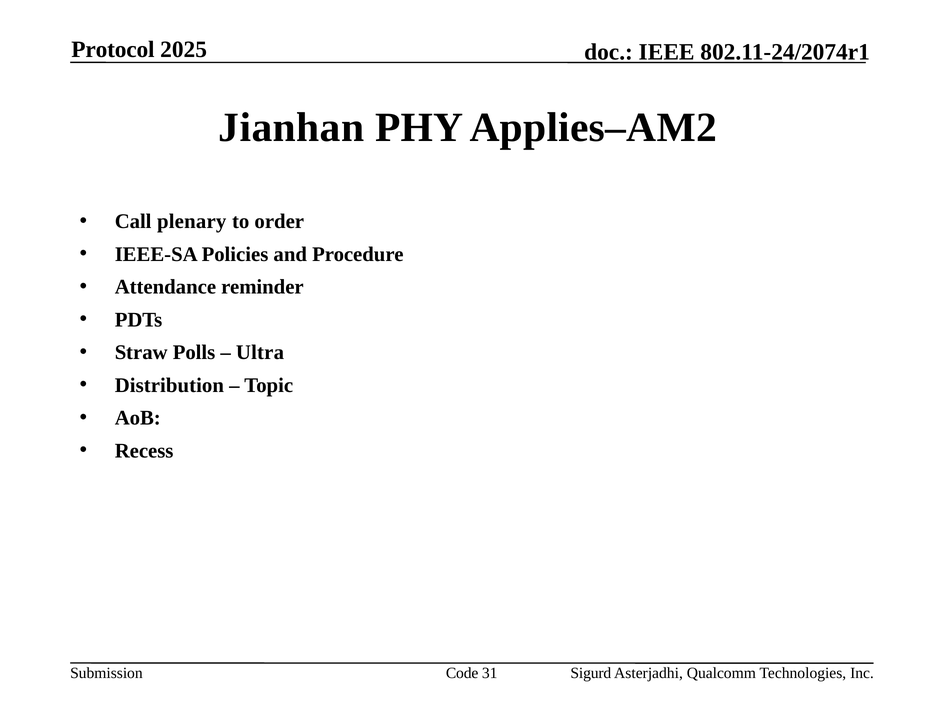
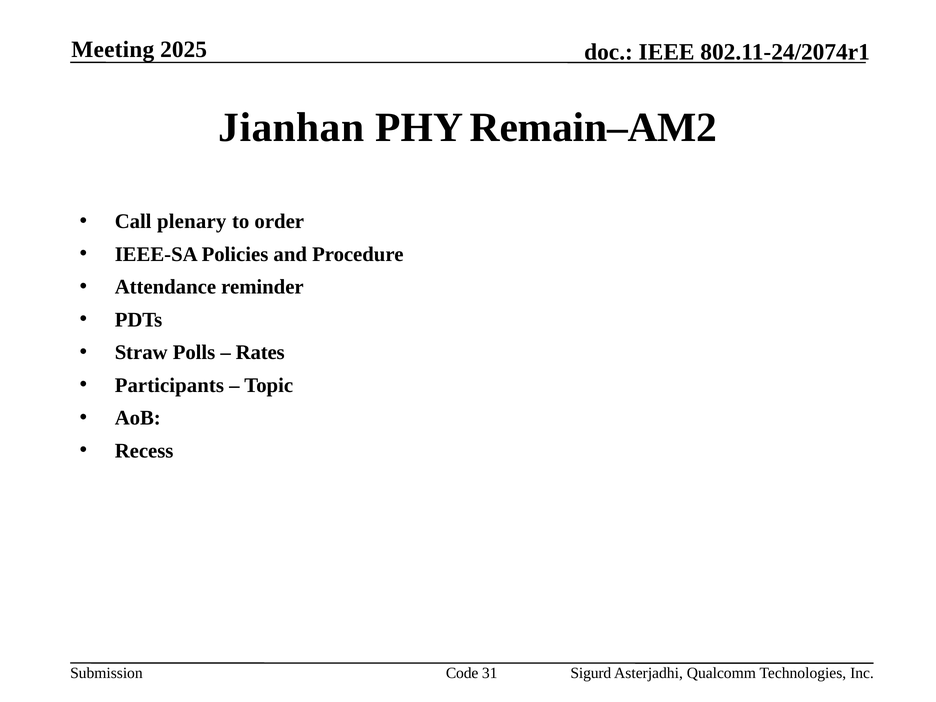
Protocol: Protocol -> Meeting
Applies–AM2: Applies–AM2 -> Remain–AM2
Ultra: Ultra -> Rates
Distribution: Distribution -> Participants
